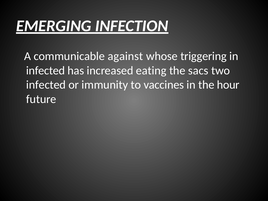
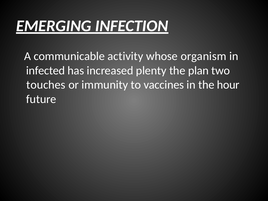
against: against -> activity
triggering: triggering -> organism
eating: eating -> plenty
sacs: sacs -> plan
infected at (46, 85): infected -> touches
